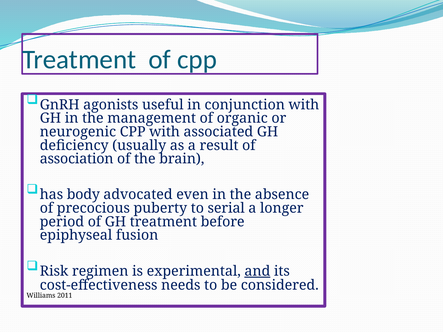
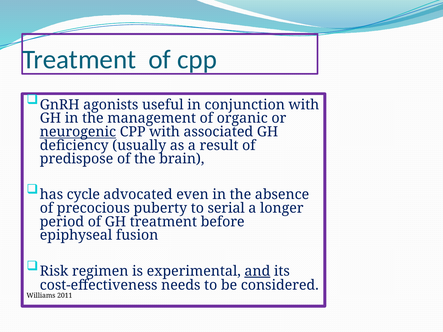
neurogenic underline: none -> present
association: association -> predispose
body: body -> cycle
